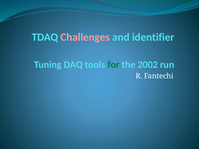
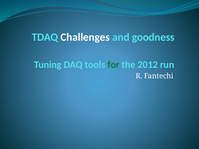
Challenges colour: pink -> white
identifier: identifier -> goodness
2002: 2002 -> 2012
